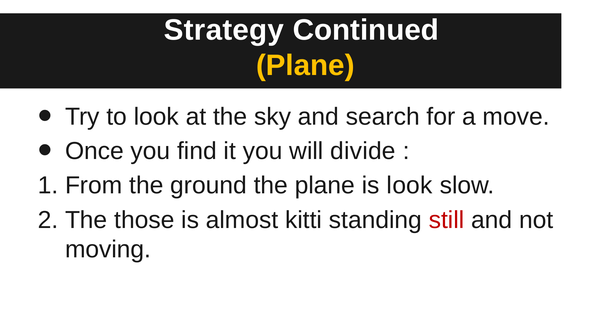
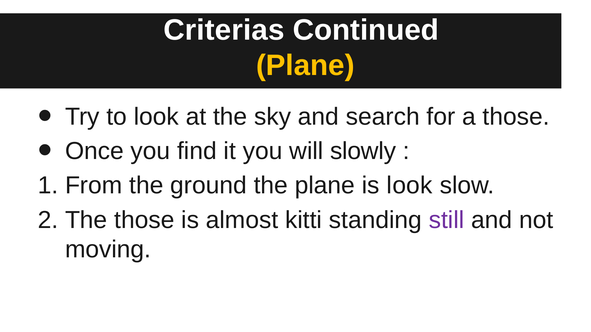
Strategy: Strategy -> Criterias
a move: move -> those
divide: divide -> slowly
still colour: red -> purple
